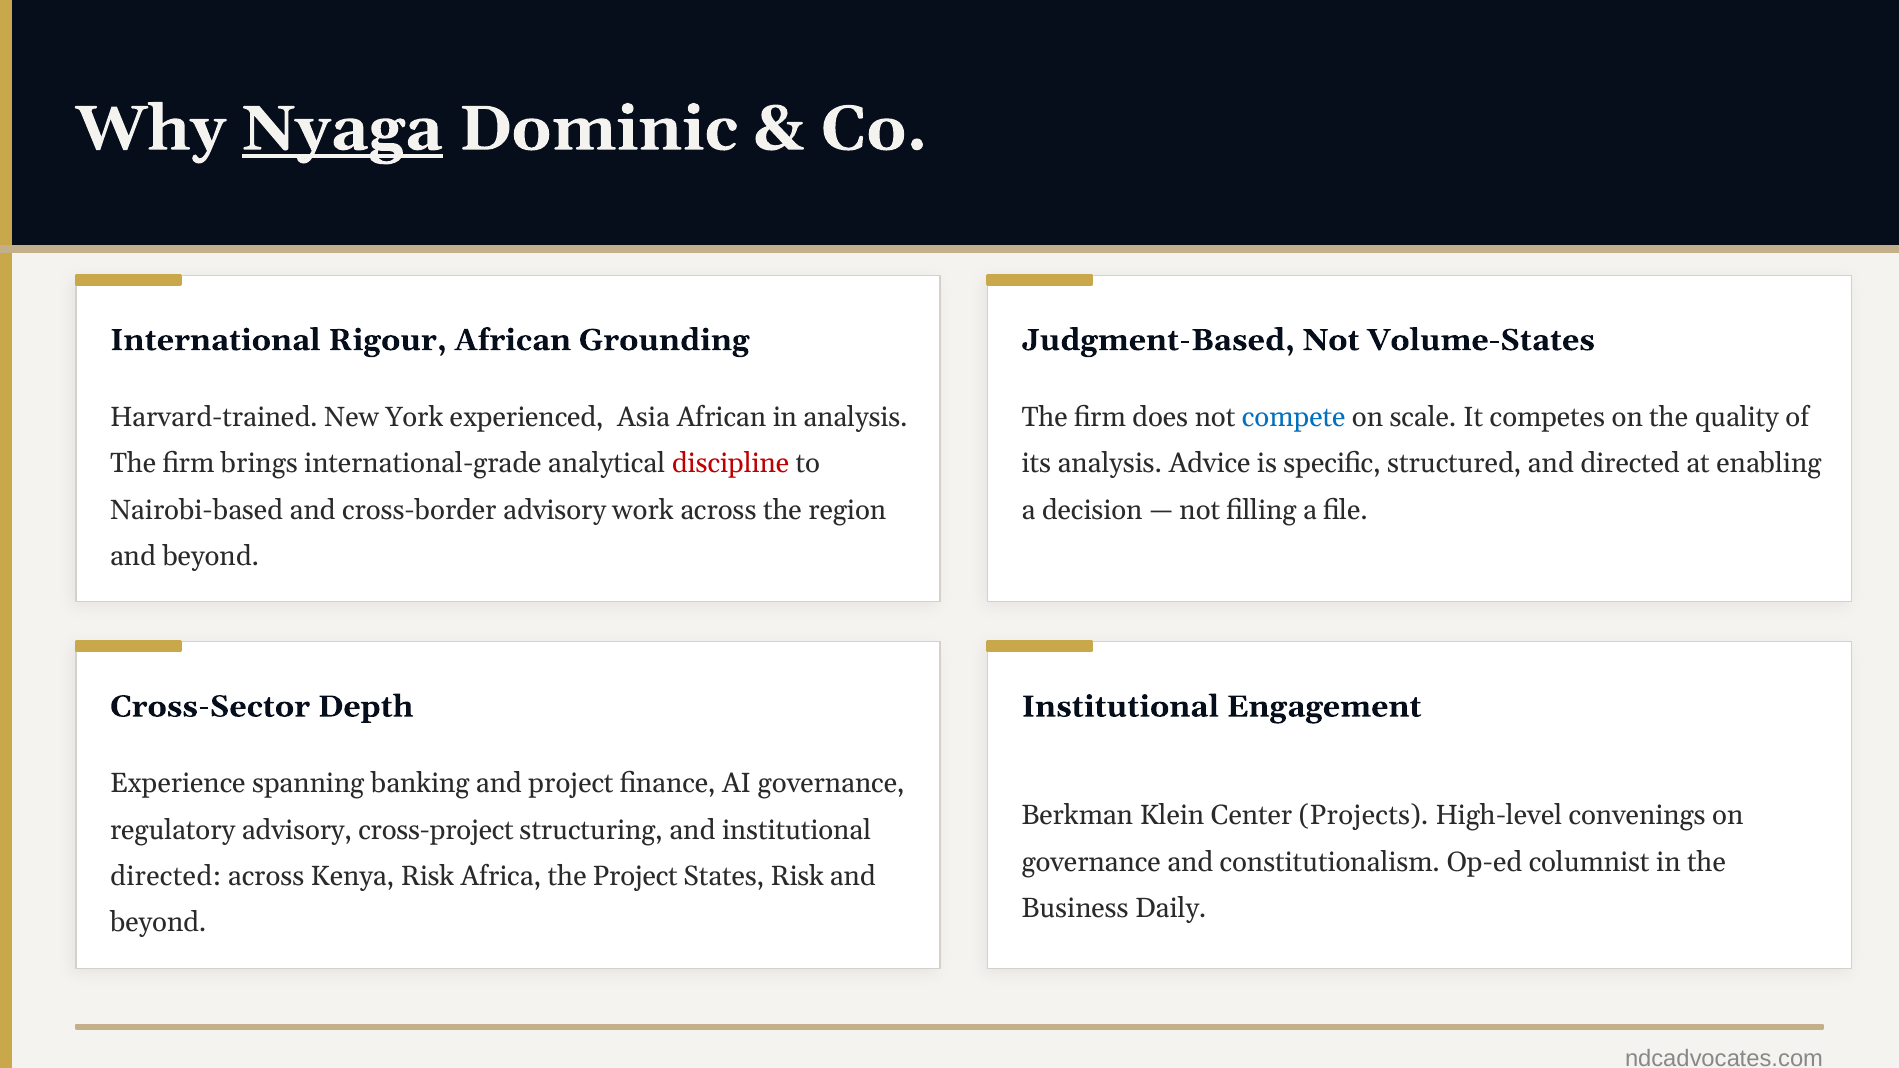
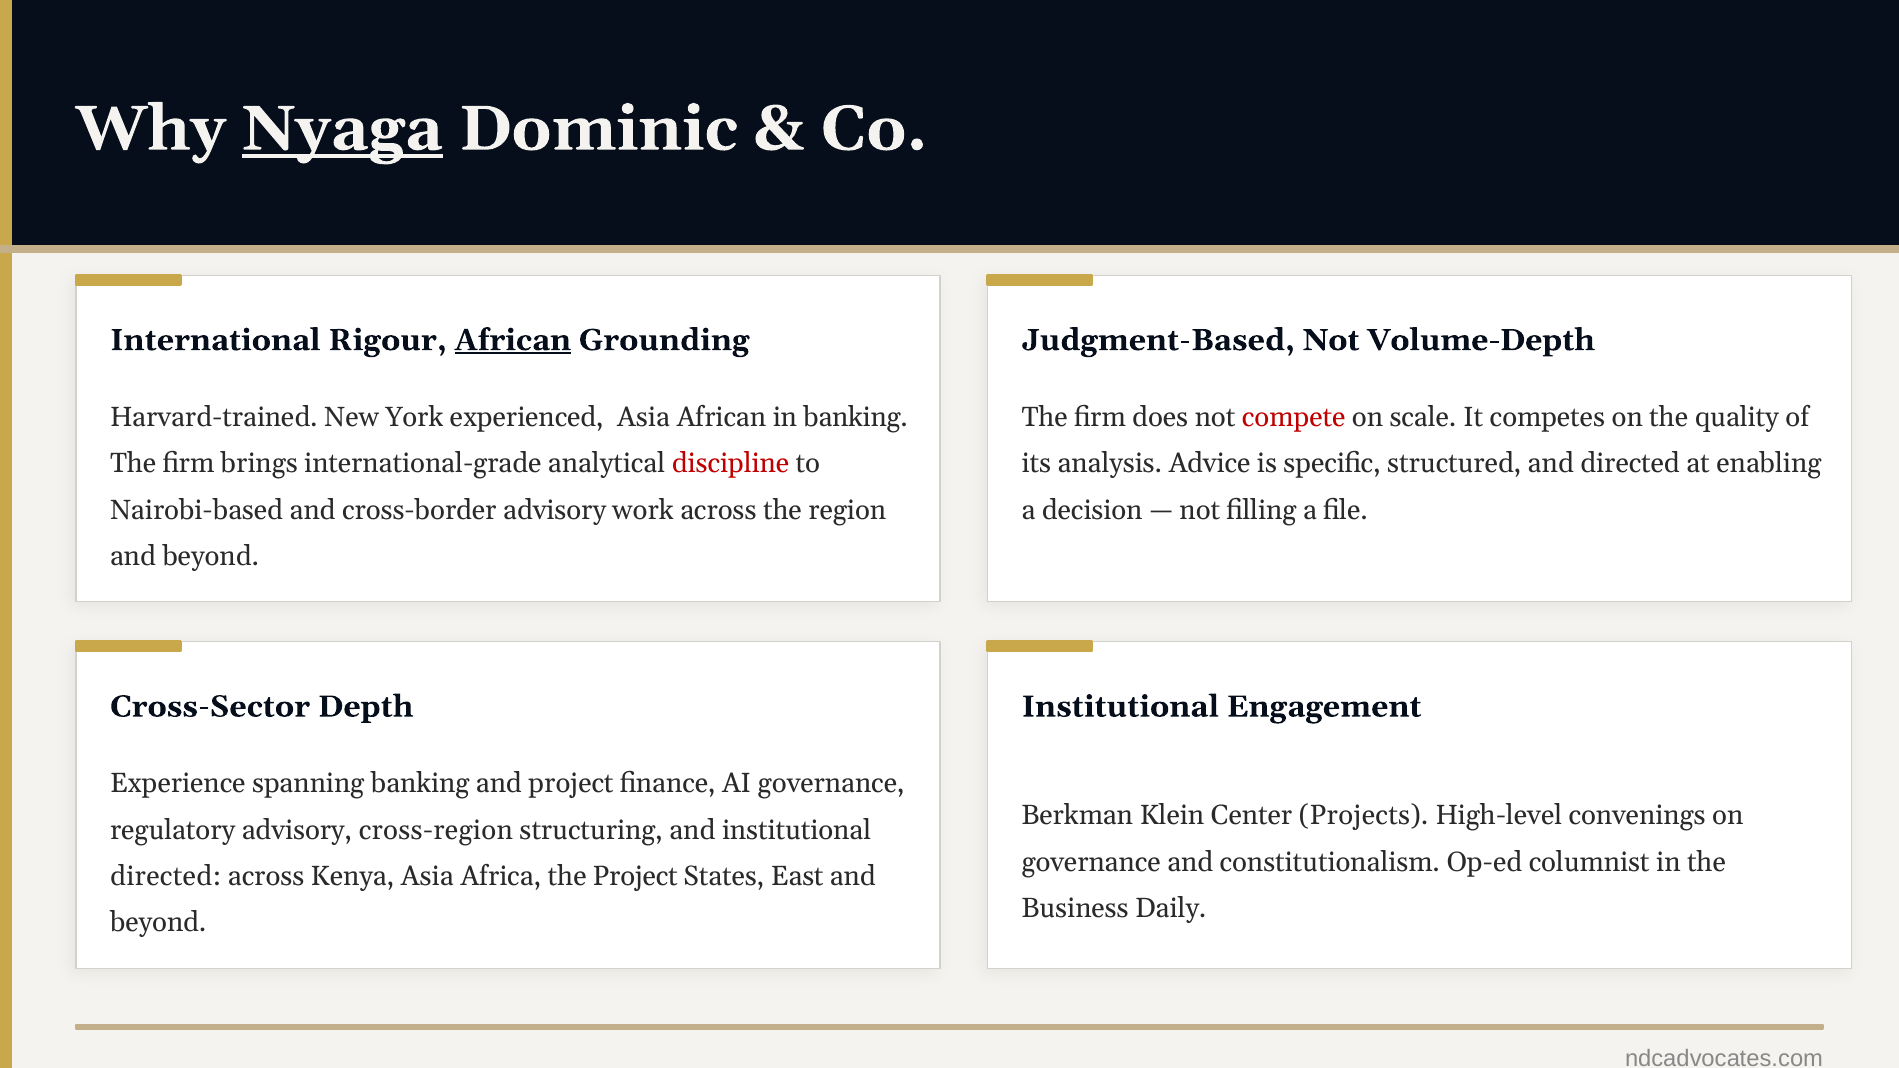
African at (513, 340) underline: none -> present
Volume-States: Volume-States -> Volume-Depth
in analysis: analysis -> banking
compete colour: blue -> red
cross-project: cross-project -> cross-region
Kenya Risk: Risk -> Asia
States Risk: Risk -> East
